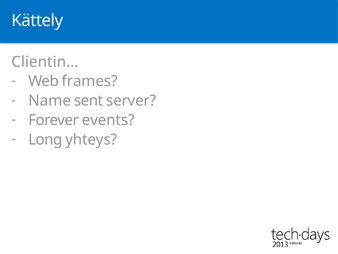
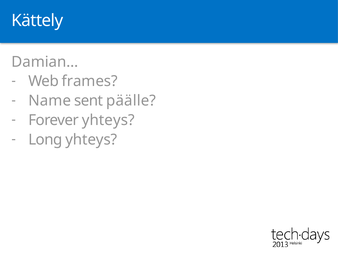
Clientin…: Clientin… -> Damian…
server: server -> päälle
Forever events: events -> yhteys
